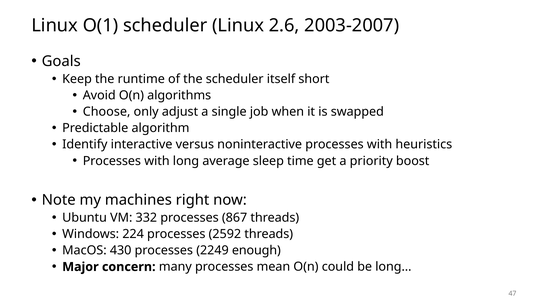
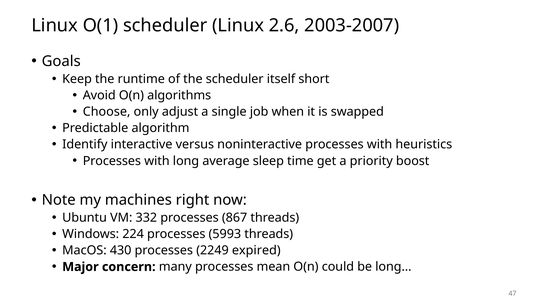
2592: 2592 -> 5993
enough: enough -> expired
